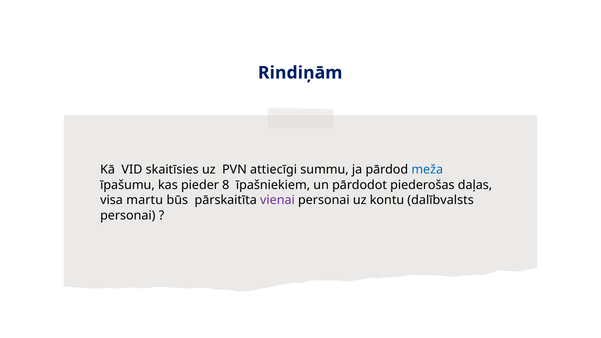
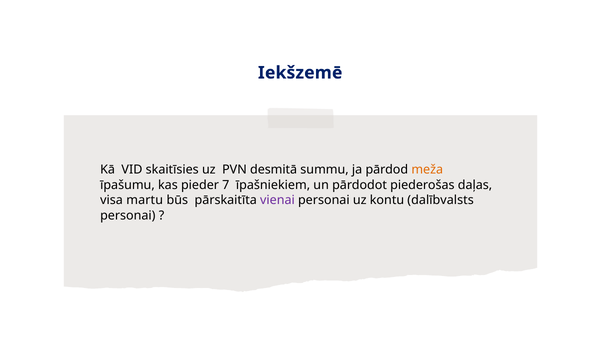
Rindiņām: Rindiņām -> Iekšzemē
attiecīgi: attiecīgi -> desmitā
meža colour: blue -> orange
8: 8 -> 7
